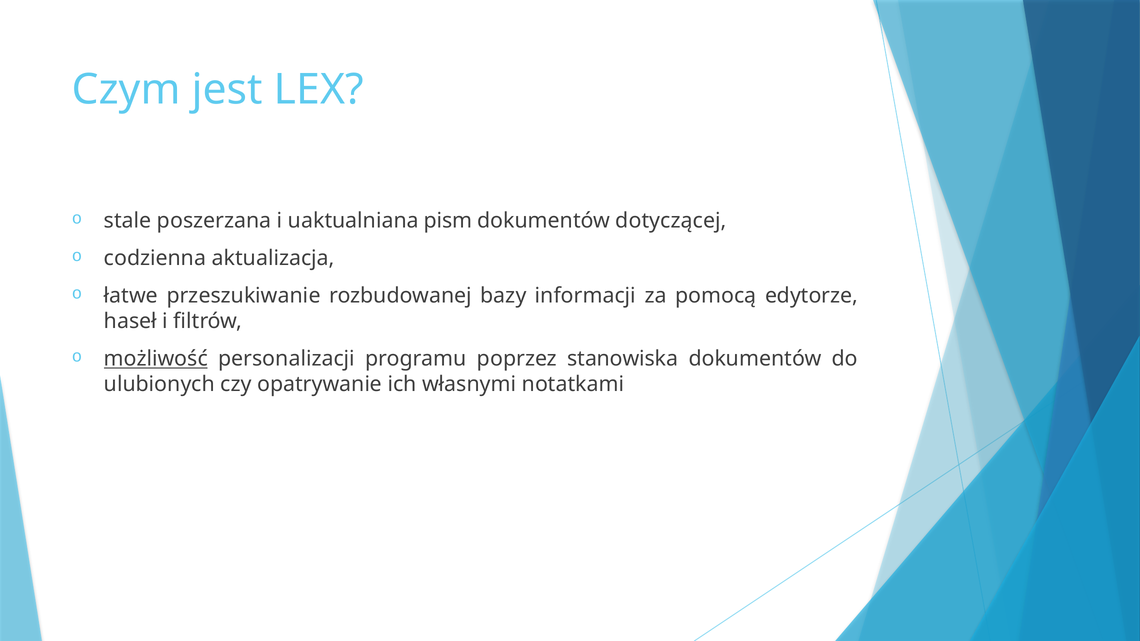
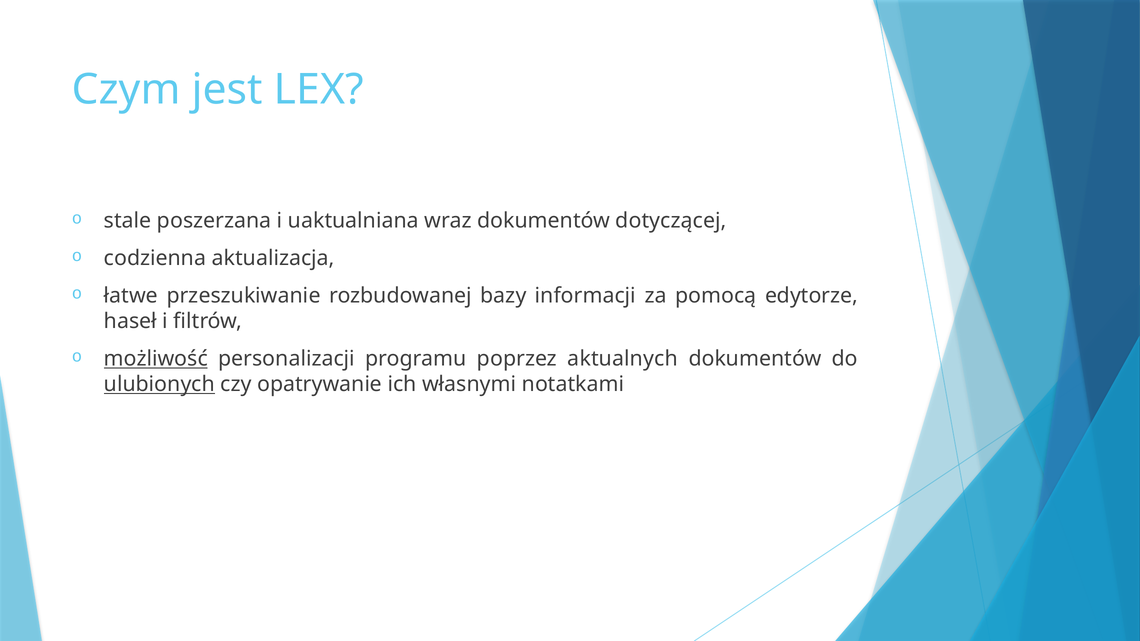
pism: pism -> wraz
stanowiska: stanowiska -> aktualnych
ulubionych underline: none -> present
